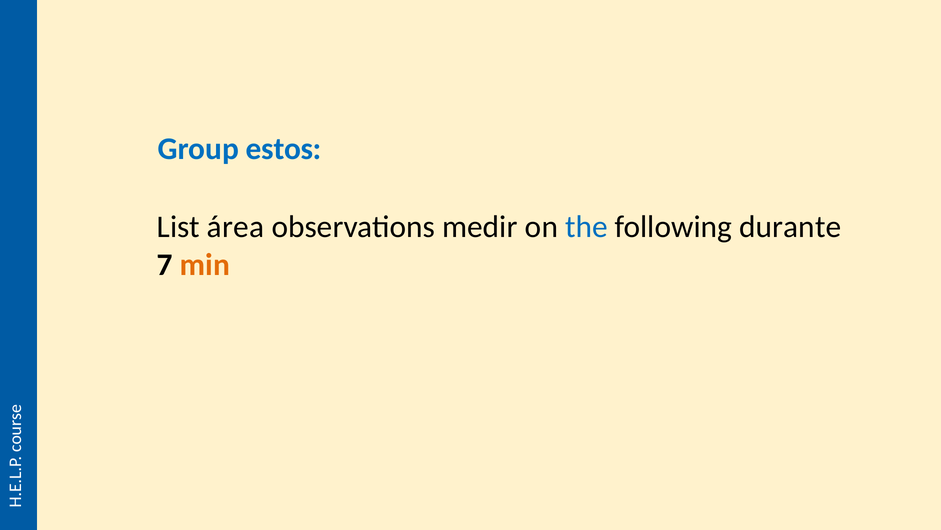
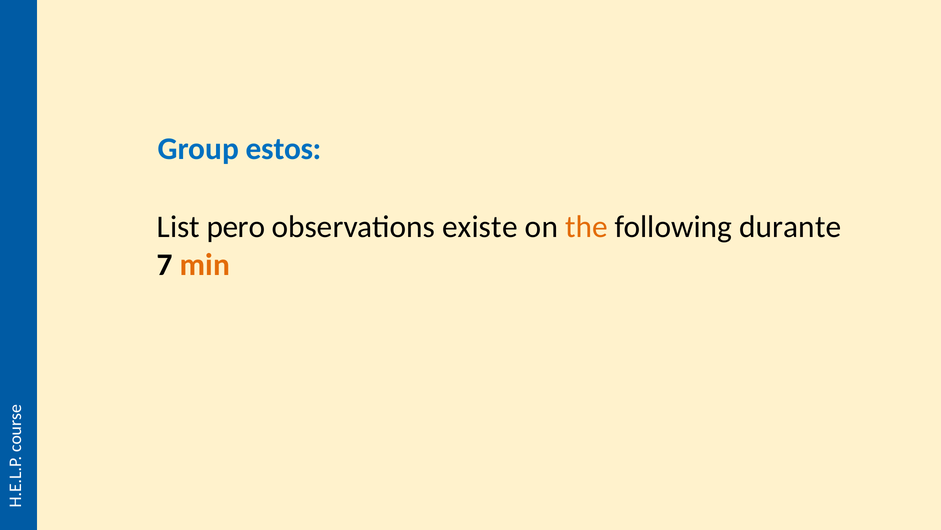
área: área -> pero
medir: medir -> existe
the colour: blue -> orange
